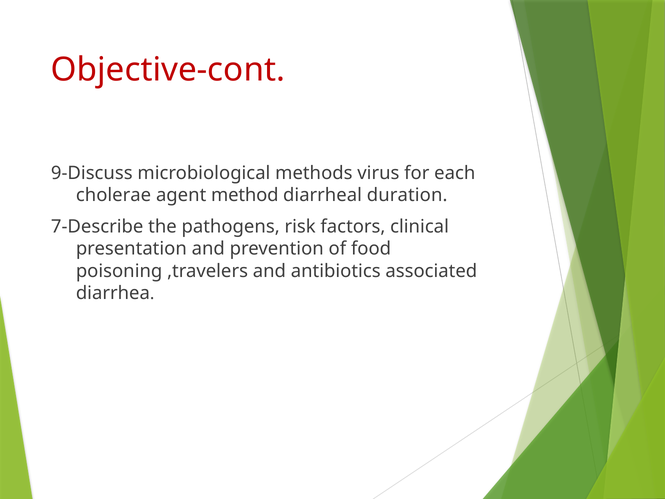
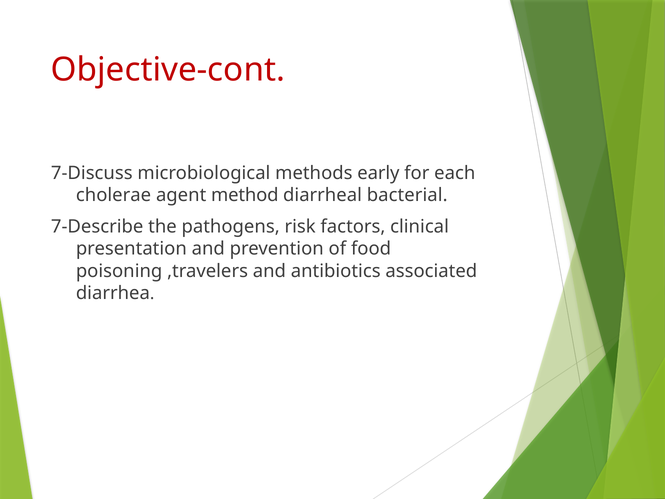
9-Discuss: 9-Discuss -> 7-Discuss
virus: virus -> early
duration: duration -> bacterial
